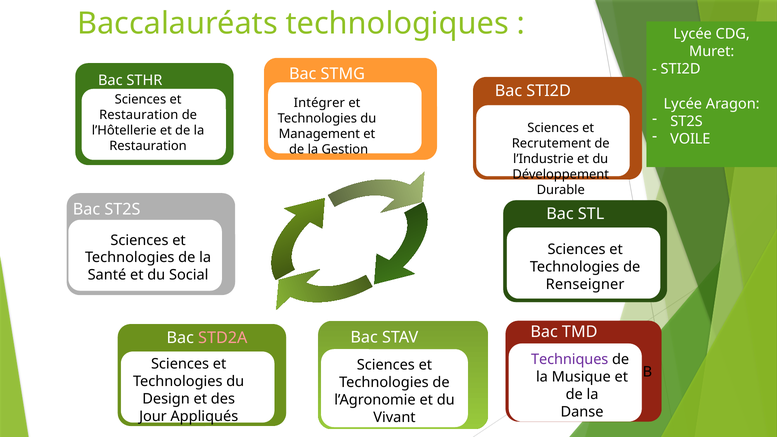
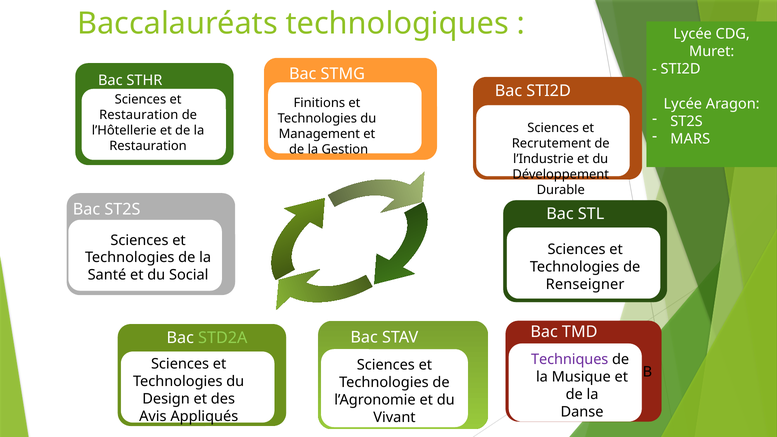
Intégrer: Intégrer -> Finitions
VOILE: VOILE -> MARS
STD2A colour: pink -> light green
Jour: Jour -> Avis
